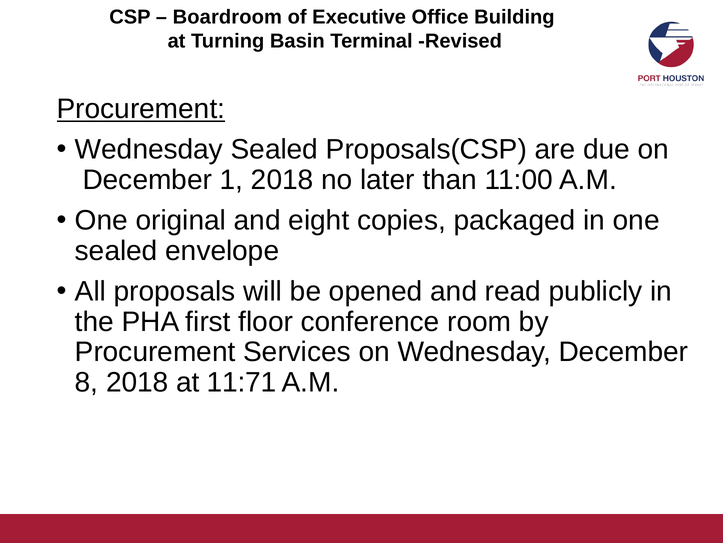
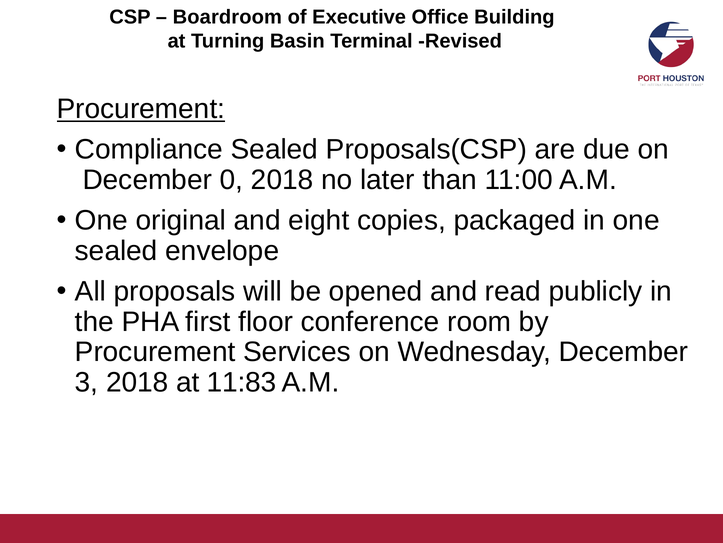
Wednesday at (149, 149): Wednesday -> Compliance
1: 1 -> 0
8: 8 -> 3
11:71: 11:71 -> 11:83
